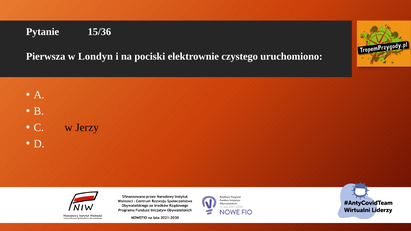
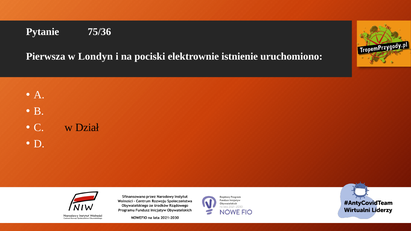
15/36: 15/36 -> 75/36
czystego: czystego -> istnienie
Jerzy: Jerzy -> Dział
